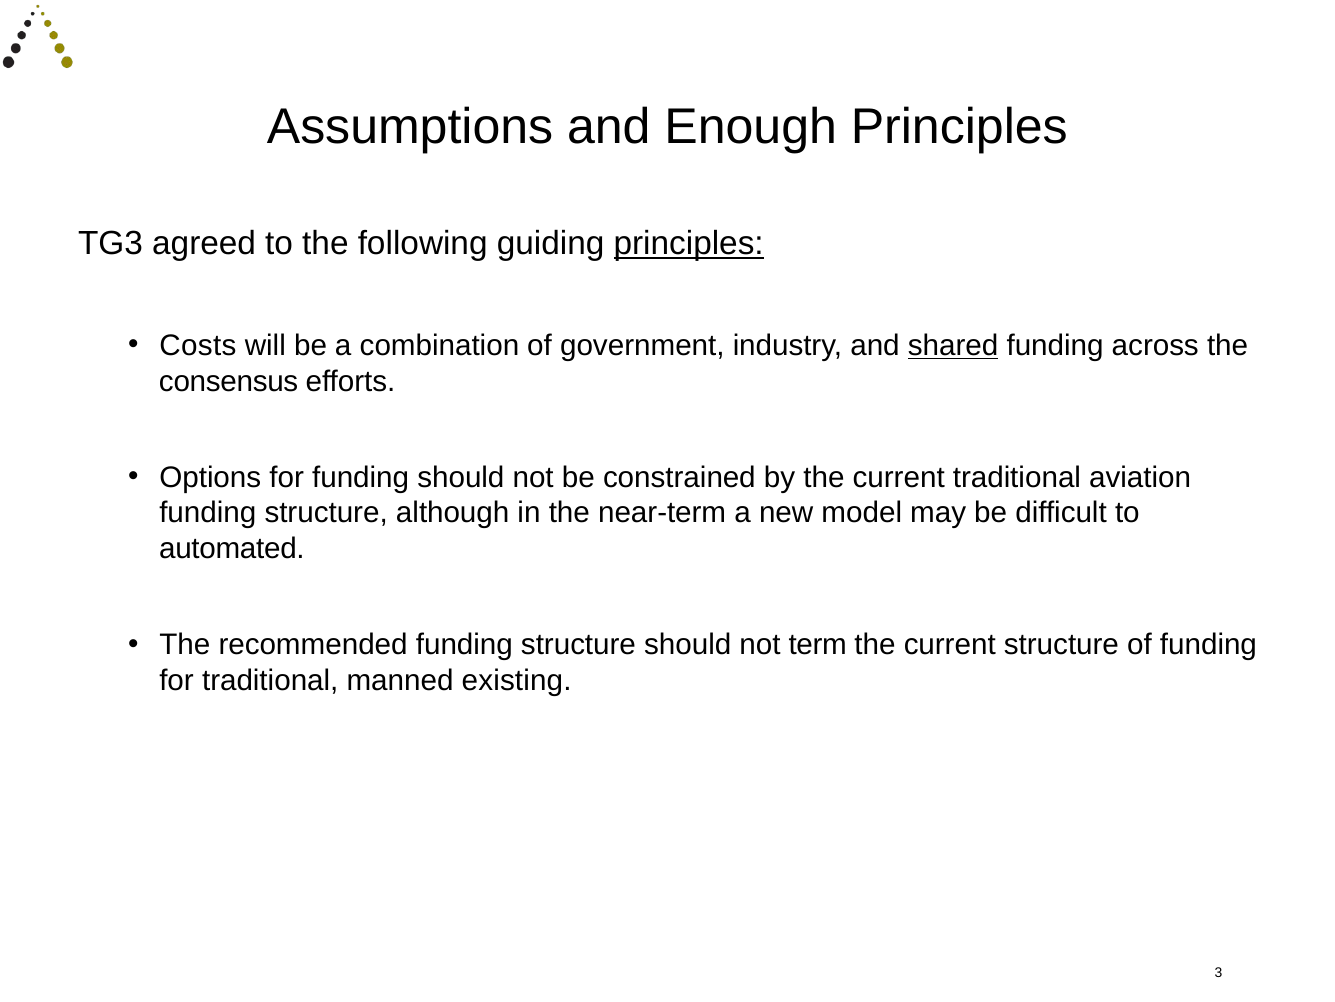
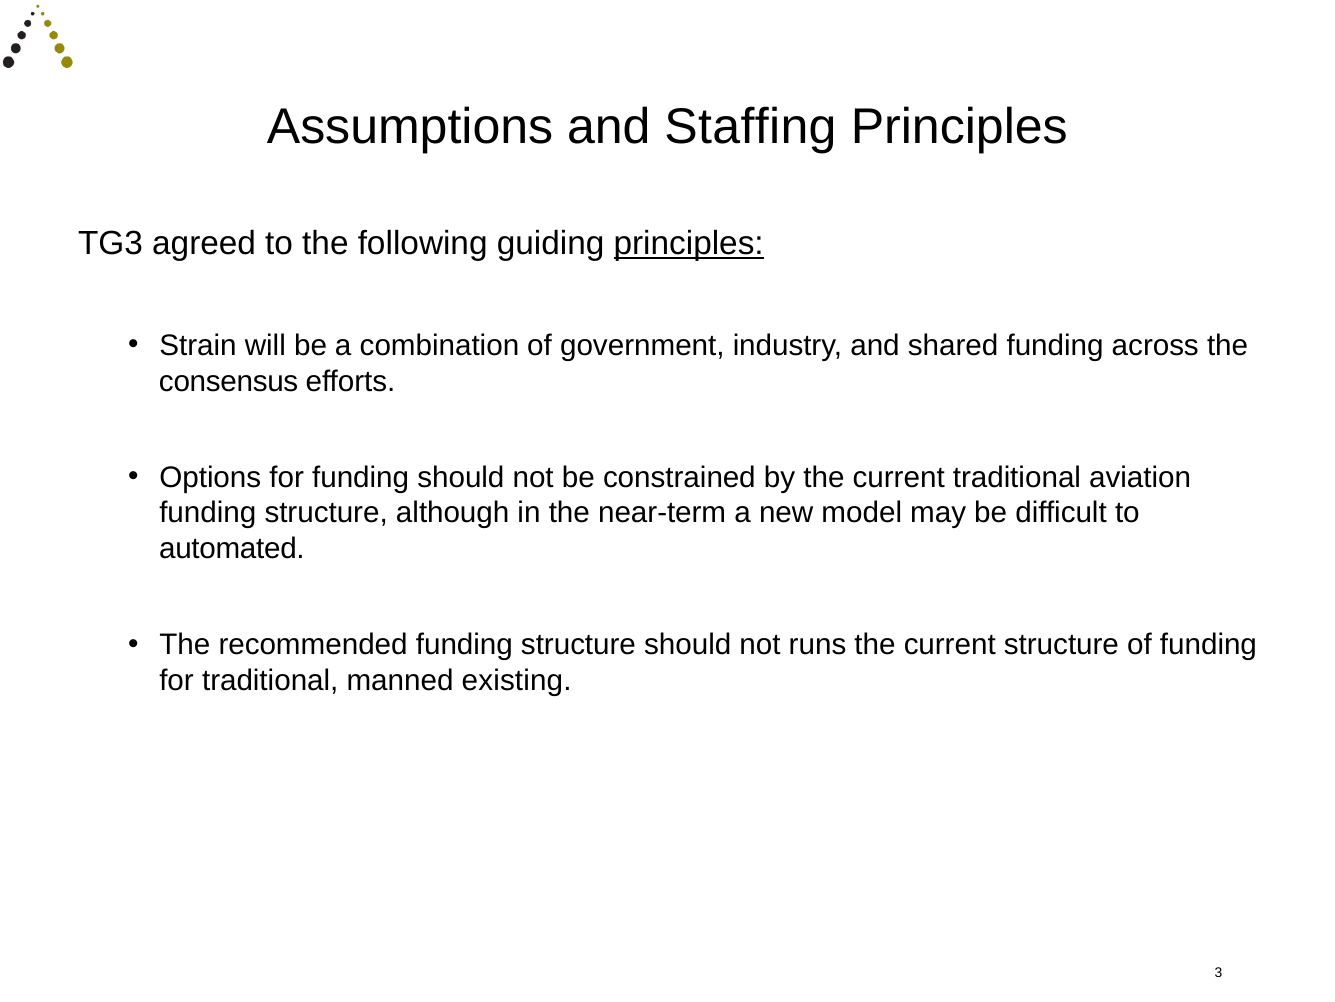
Enough: Enough -> Staffing
Costs: Costs -> Strain
shared underline: present -> none
term: term -> runs
